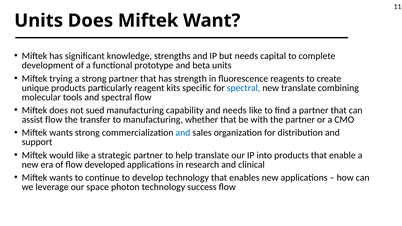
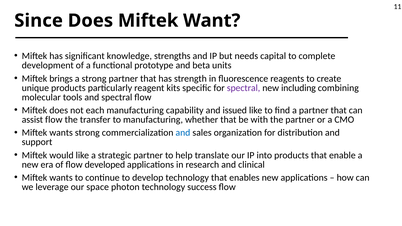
Units at (39, 21): Units -> Since
trying: trying -> brings
spectral at (244, 88) colour: blue -> purple
new translate: translate -> including
sued: sued -> each
and needs: needs -> issued
